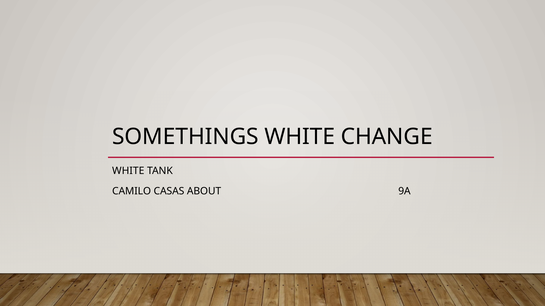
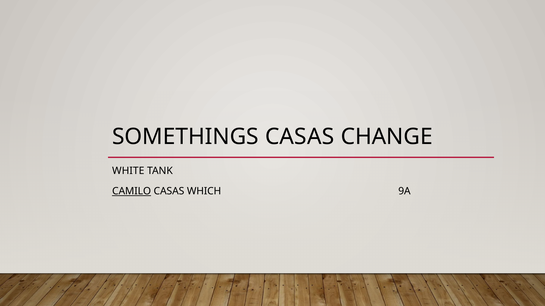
SOMETHINGS WHITE: WHITE -> CASAS
CAMILO underline: none -> present
ABOUT: ABOUT -> WHICH
